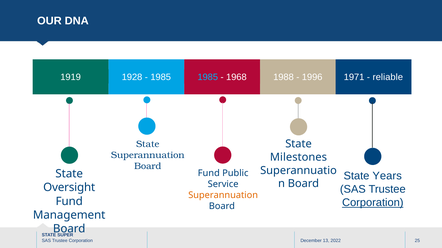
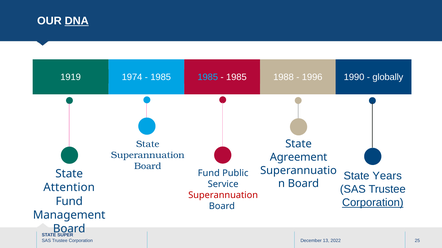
DNA underline: none -> present
1928: 1928 -> 1974
1968 at (236, 77): 1968 -> 1985
1971: 1971 -> 1990
reliable: reliable -> globally
Milestones: Milestones -> Agreement
Oversight: Oversight -> Attention
Superannuation at (223, 196) colour: orange -> red
